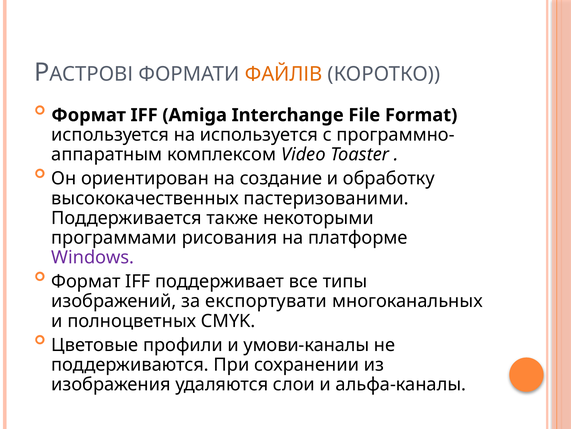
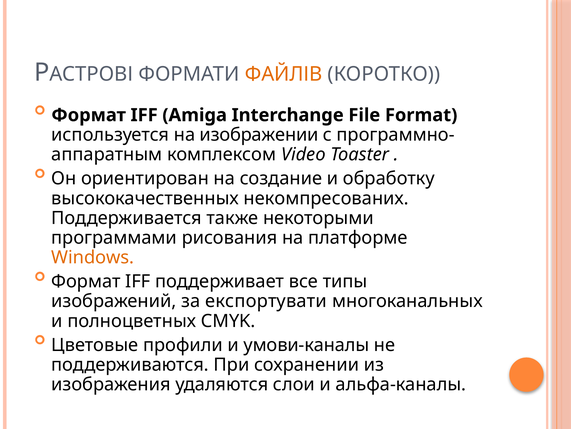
на используется: используется -> изображении
пастеризованими: пастеризованими -> некомпресованих
Windows colour: purple -> orange
